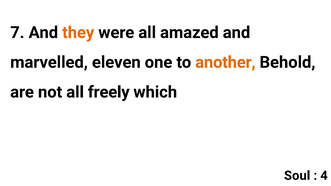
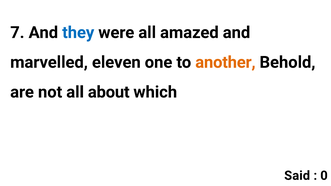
they colour: orange -> blue
freely: freely -> about
Soul: Soul -> Said
4: 4 -> 0
